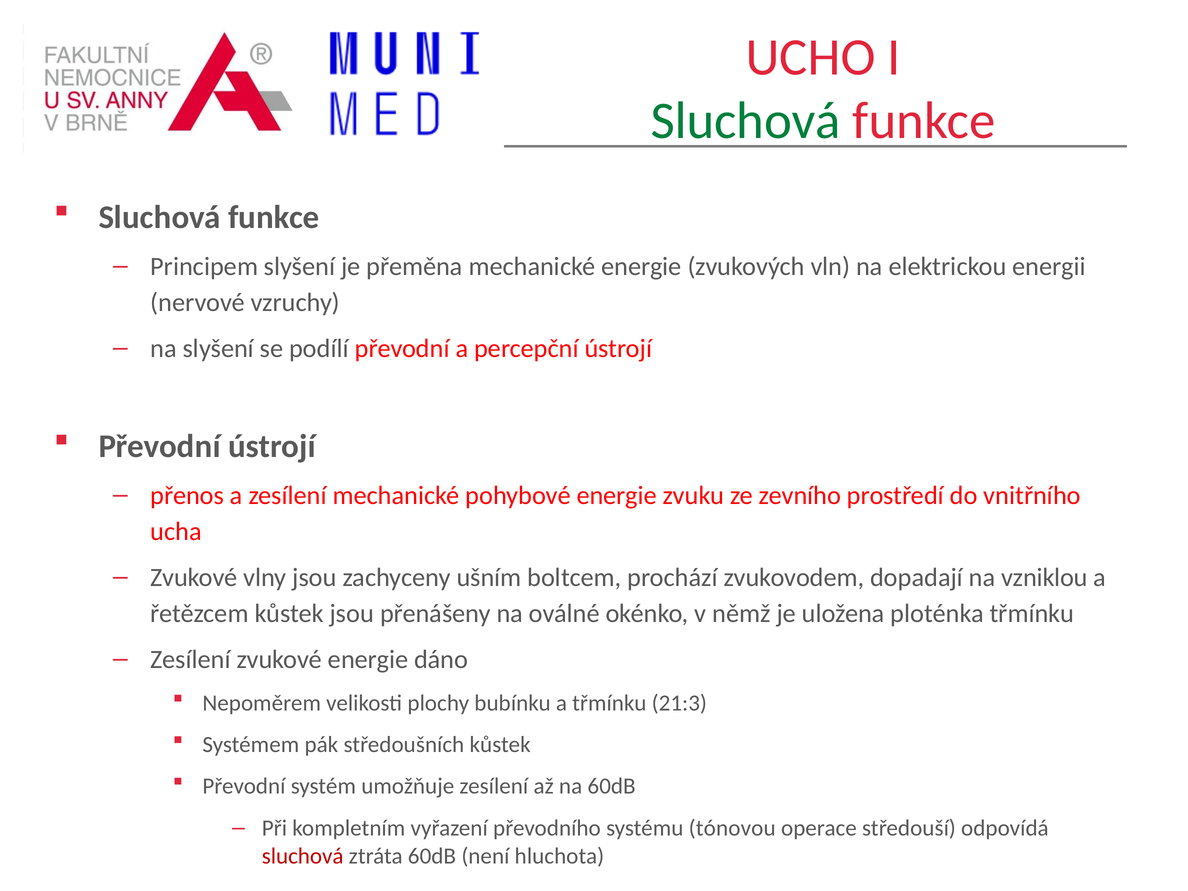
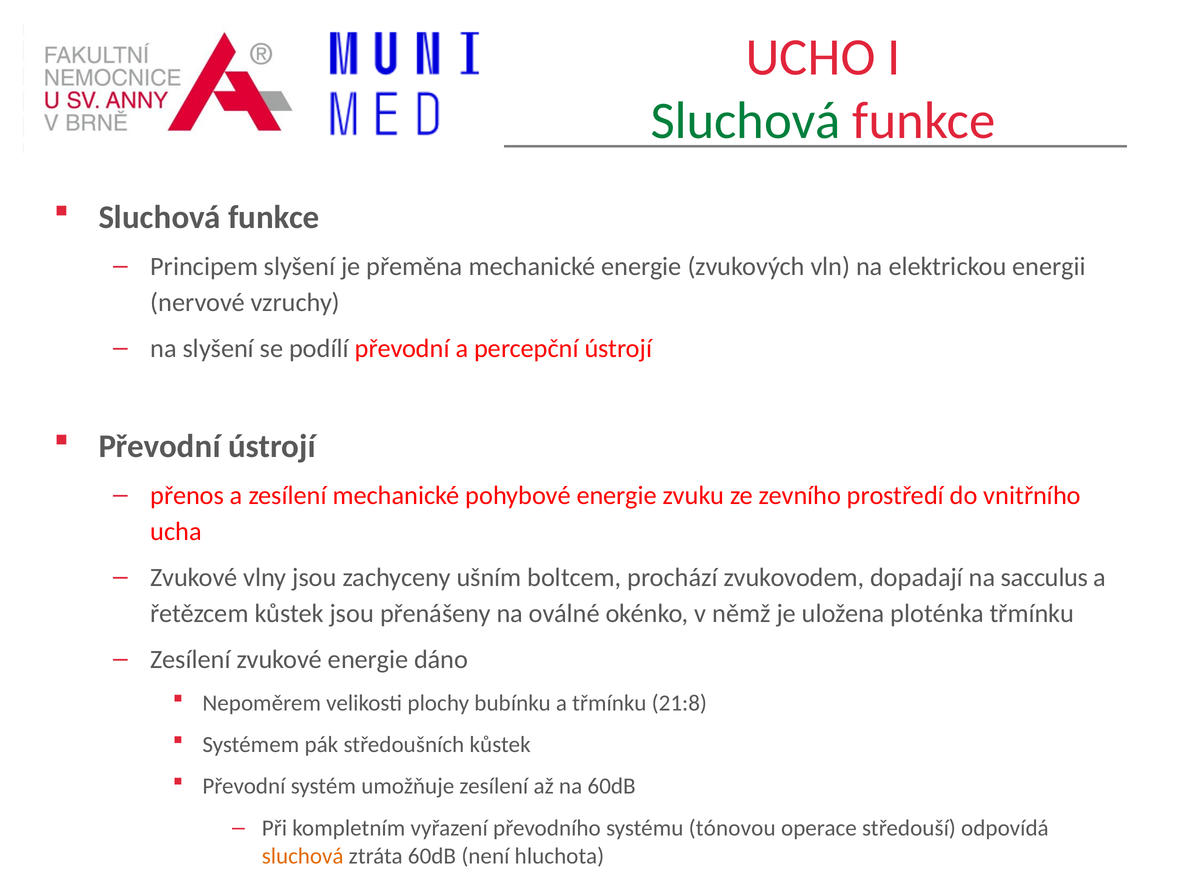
vzniklou: vzniklou -> sacculus
21:3: 21:3 -> 21:8
sluchová at (303, 856) colour: red -> orange
